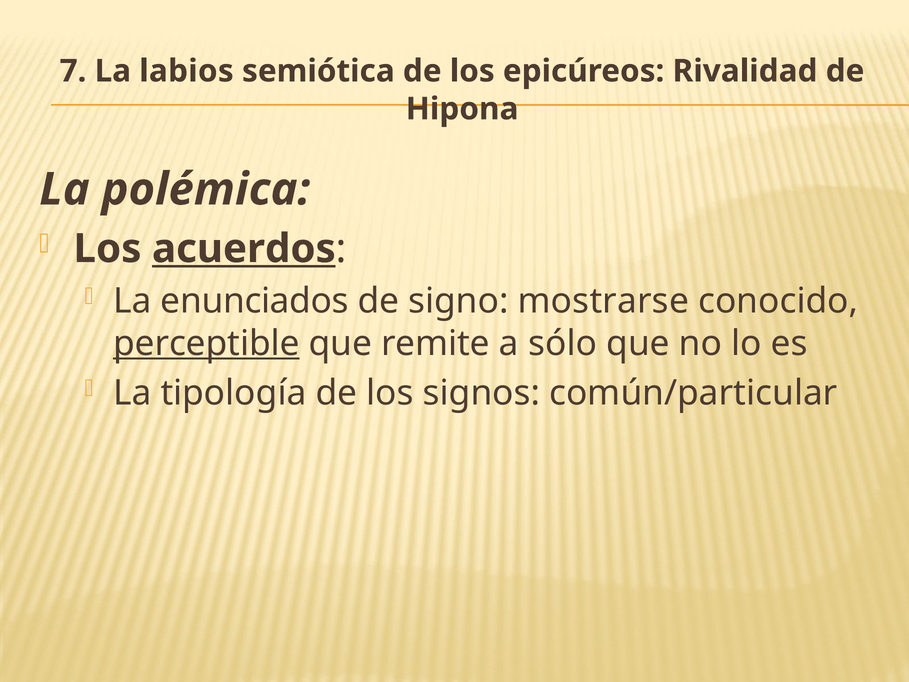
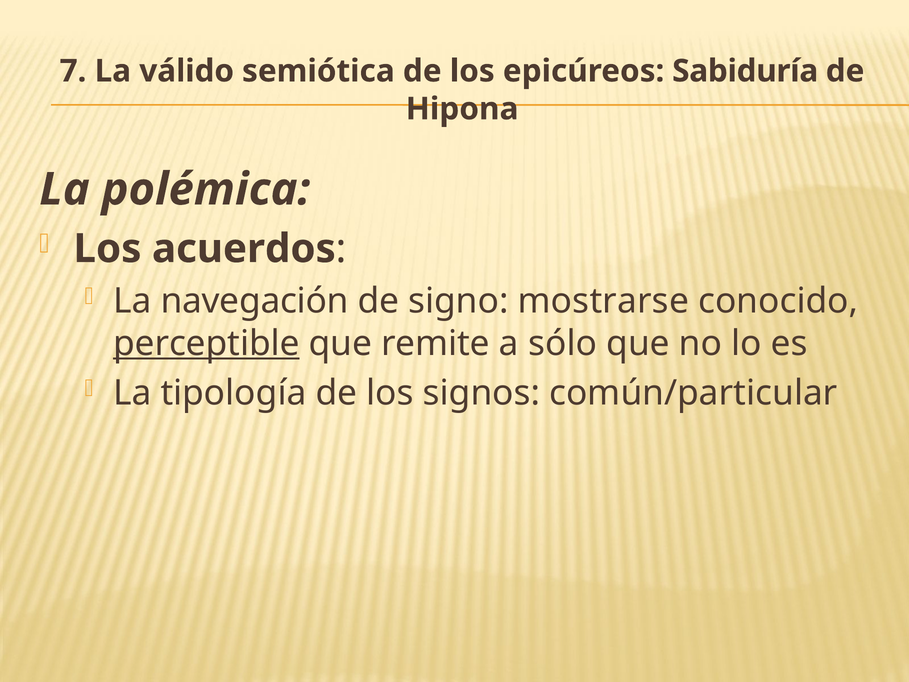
labios: labios -> válido
Rivalidad: Rivalidad -> Sabiduría
acuerdos underline: present -> none
enunciados: enunciados -> navegación
